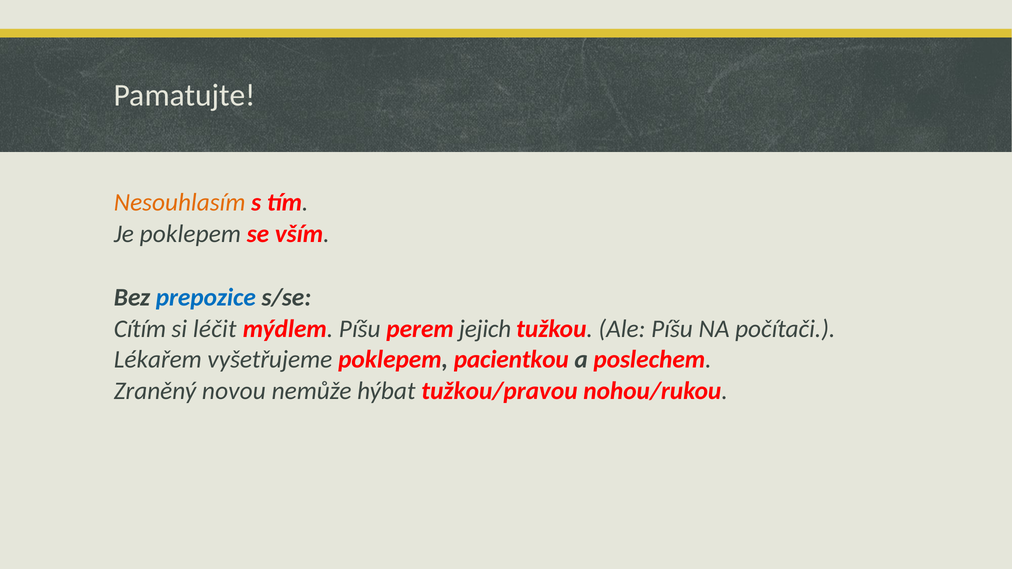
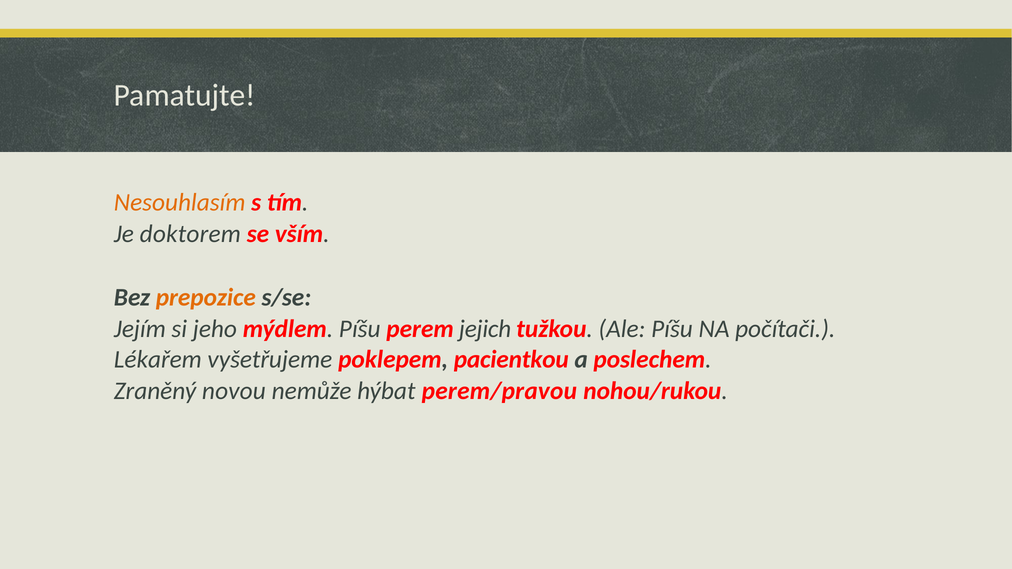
Je poklepem: poklepem -> doktorem
prepozice colour: blue -> orange
Cítím: Cítím -> Jejím
léčit: léčit -> jeho
tužkou/pravou: tužkou/pravou -> perem/pravou
